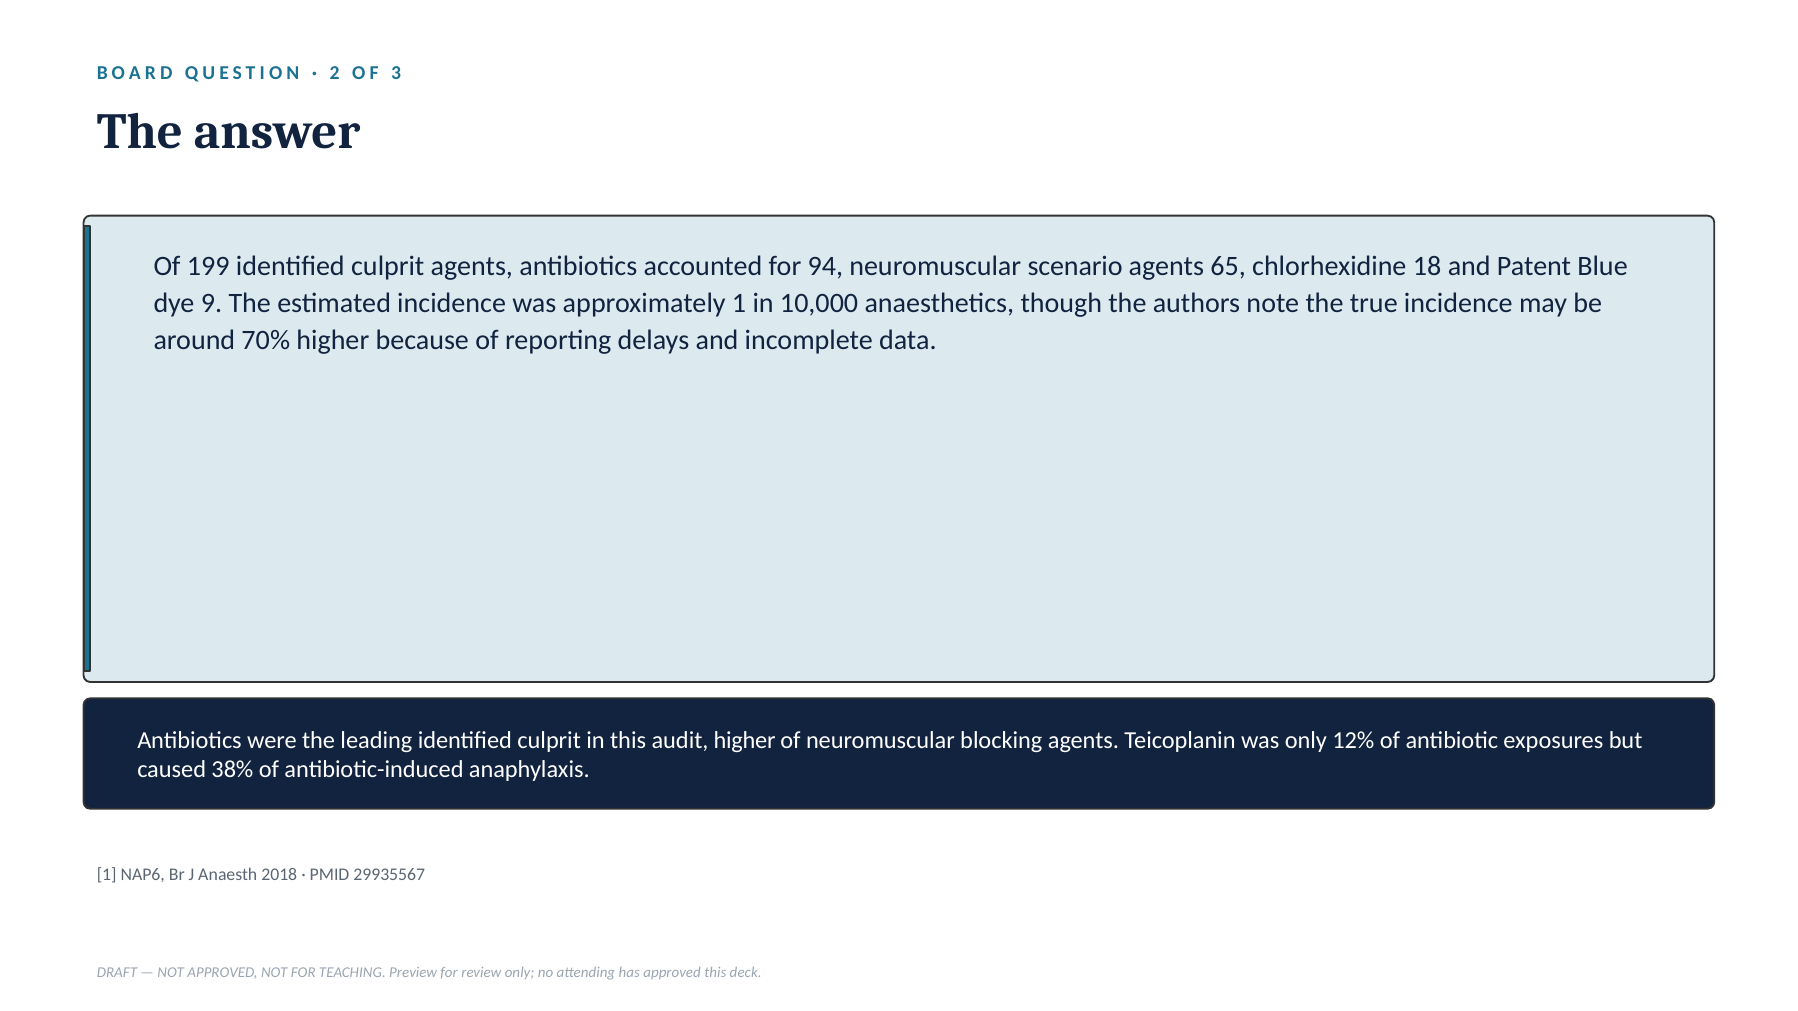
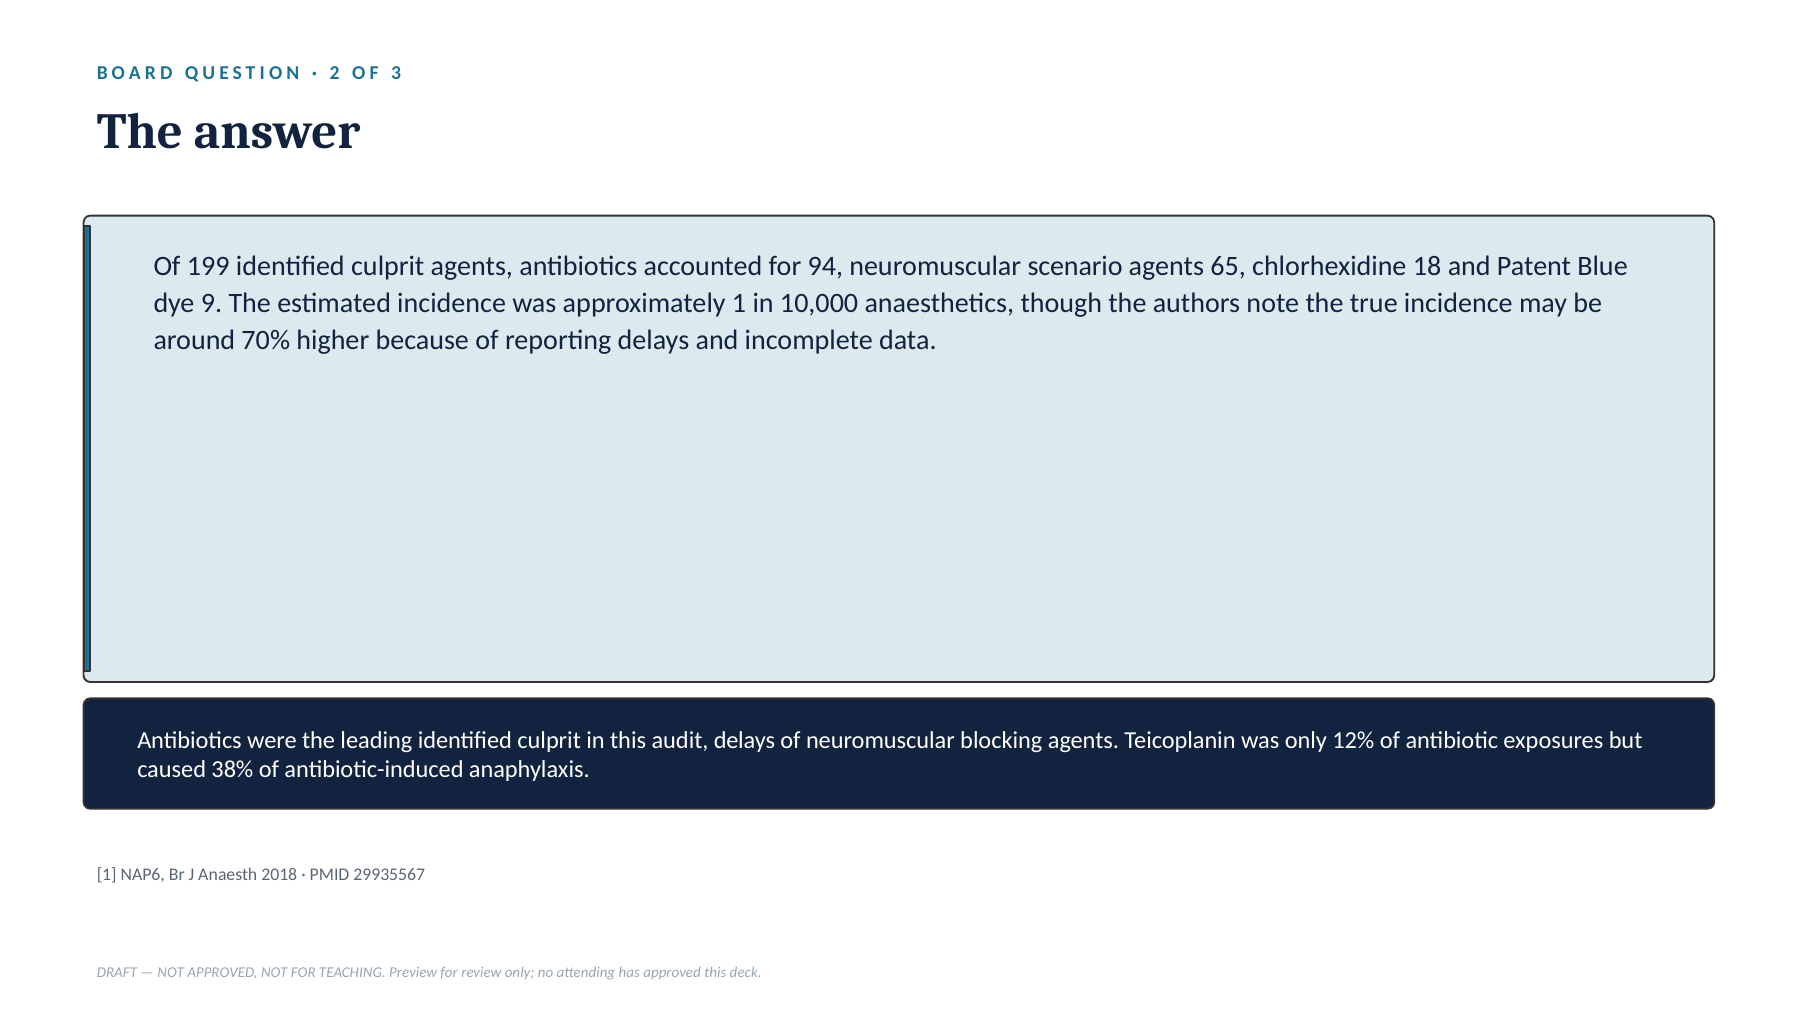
audit higher: higher -> delays
